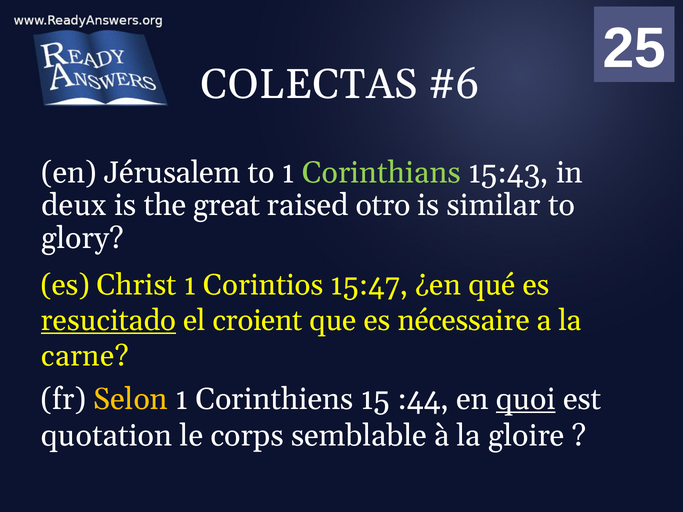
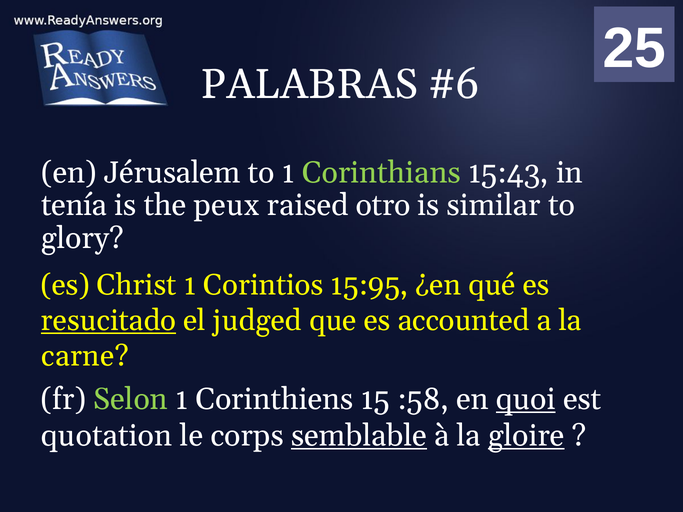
COLECTAS: COLECTAS -> PALABRAS
deux: deux -> tenía
great: great -> peux
15:47: 15:47 -> 15:95
croient: croient -> judged
nécessaire: nécessaire -> accounted
Selon colour: yellow -> light green
:44: :44 -> :58
semblable underline: none -> present
gloire underline: none -> present
